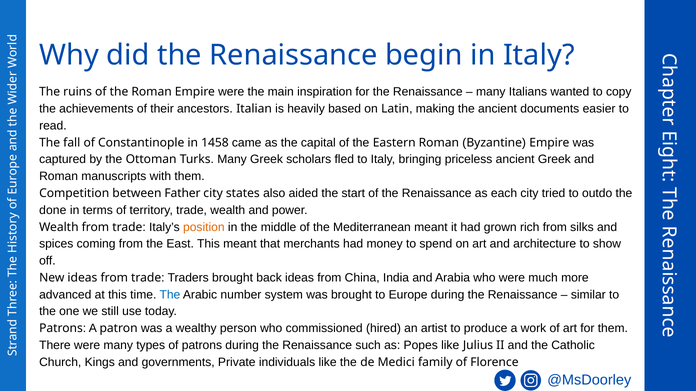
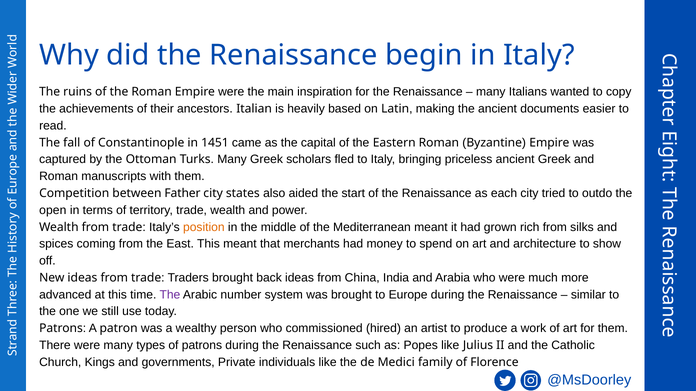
1458: 1458 -> 1451
done: done -> open
The at (170, 295) colour: blue -> purple
